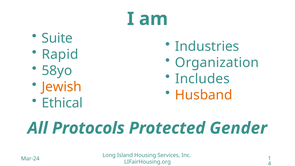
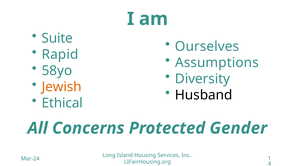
Industries: Industries -> Ourselves
Organization: Organization -> Assumptions
Includes: Includes -> Diversity
Husband colour: orange -> black
Protocols: Protocols -> Concerns
